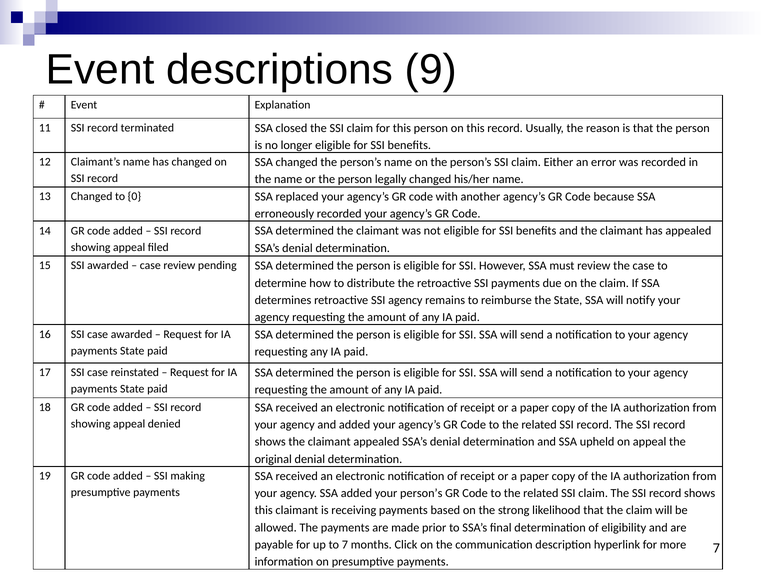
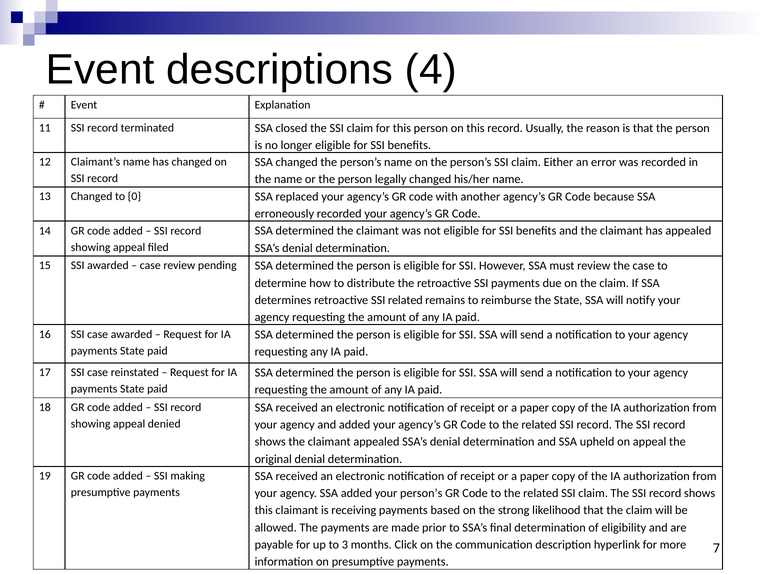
9: 9 -> 4
SSI agency: agency -> related
to 7: 7 -> 3
